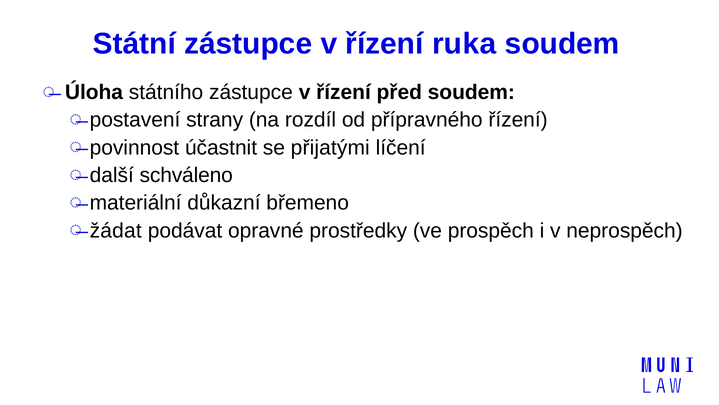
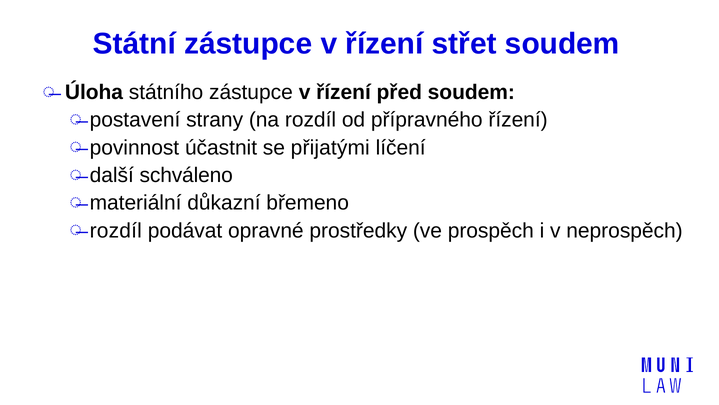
ruka: ruka -> střet
žádat at (116, 230): žádat -> rozdíl
